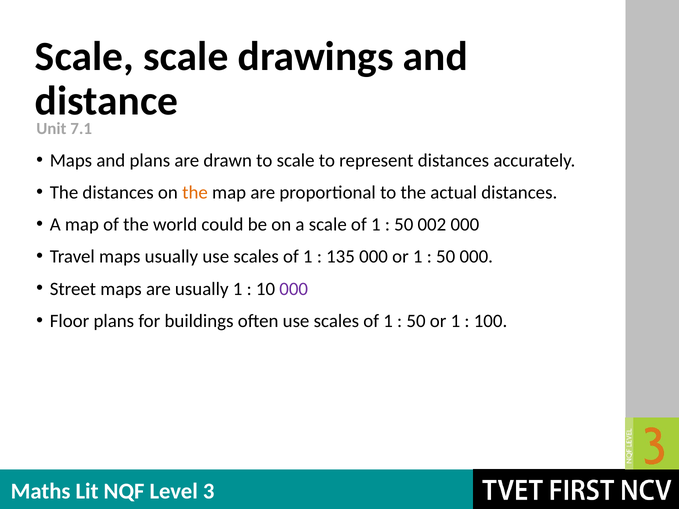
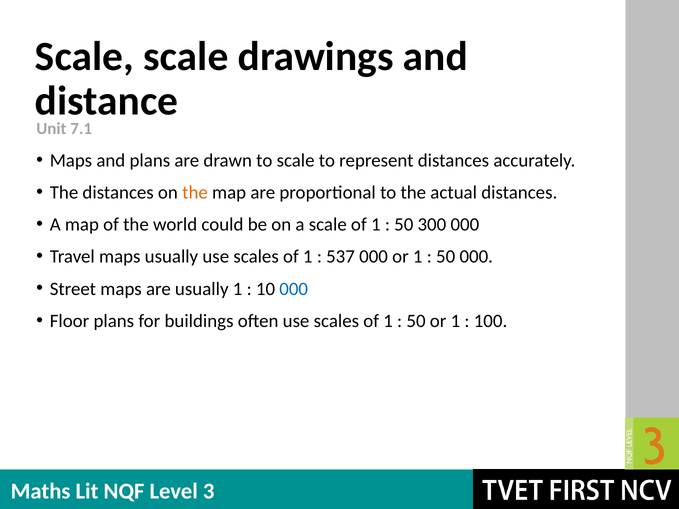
002: 002 -> 300
135: 135 -> 537
000 at (294, 289) colour: purple -> blue
